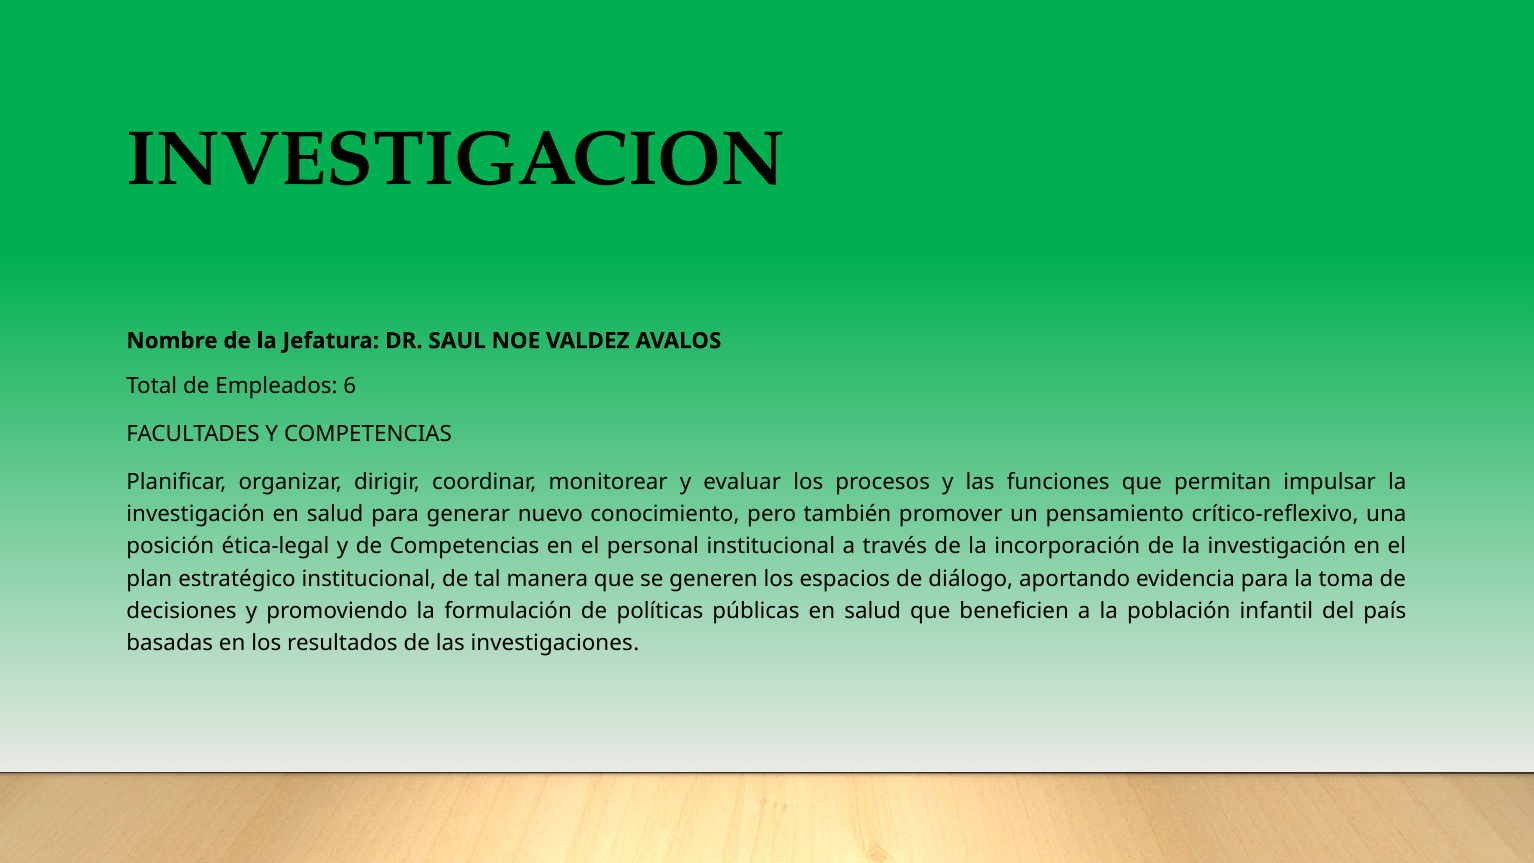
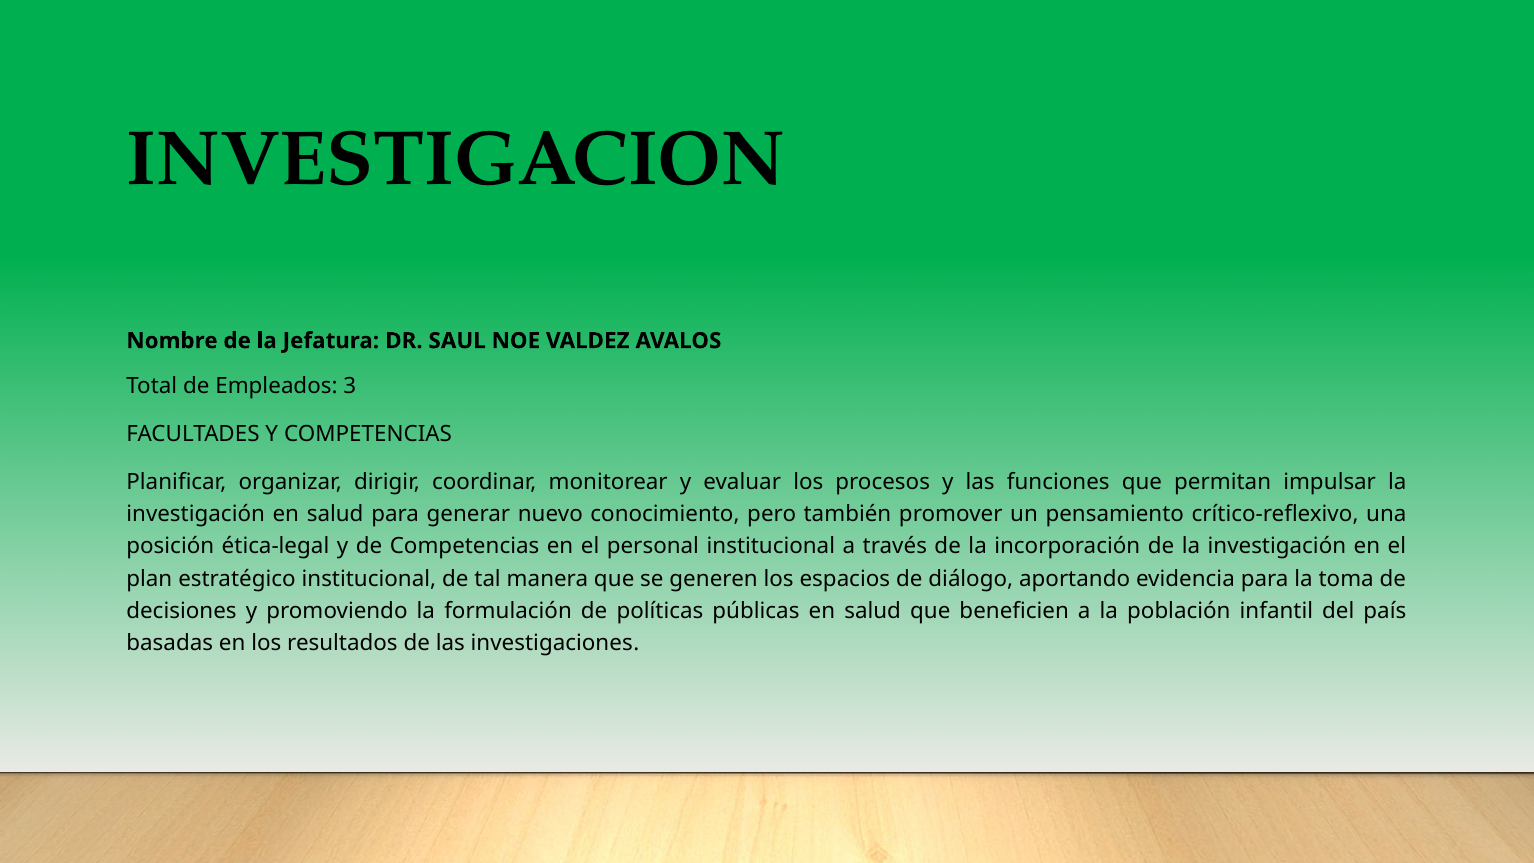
6: 6 -> 3
